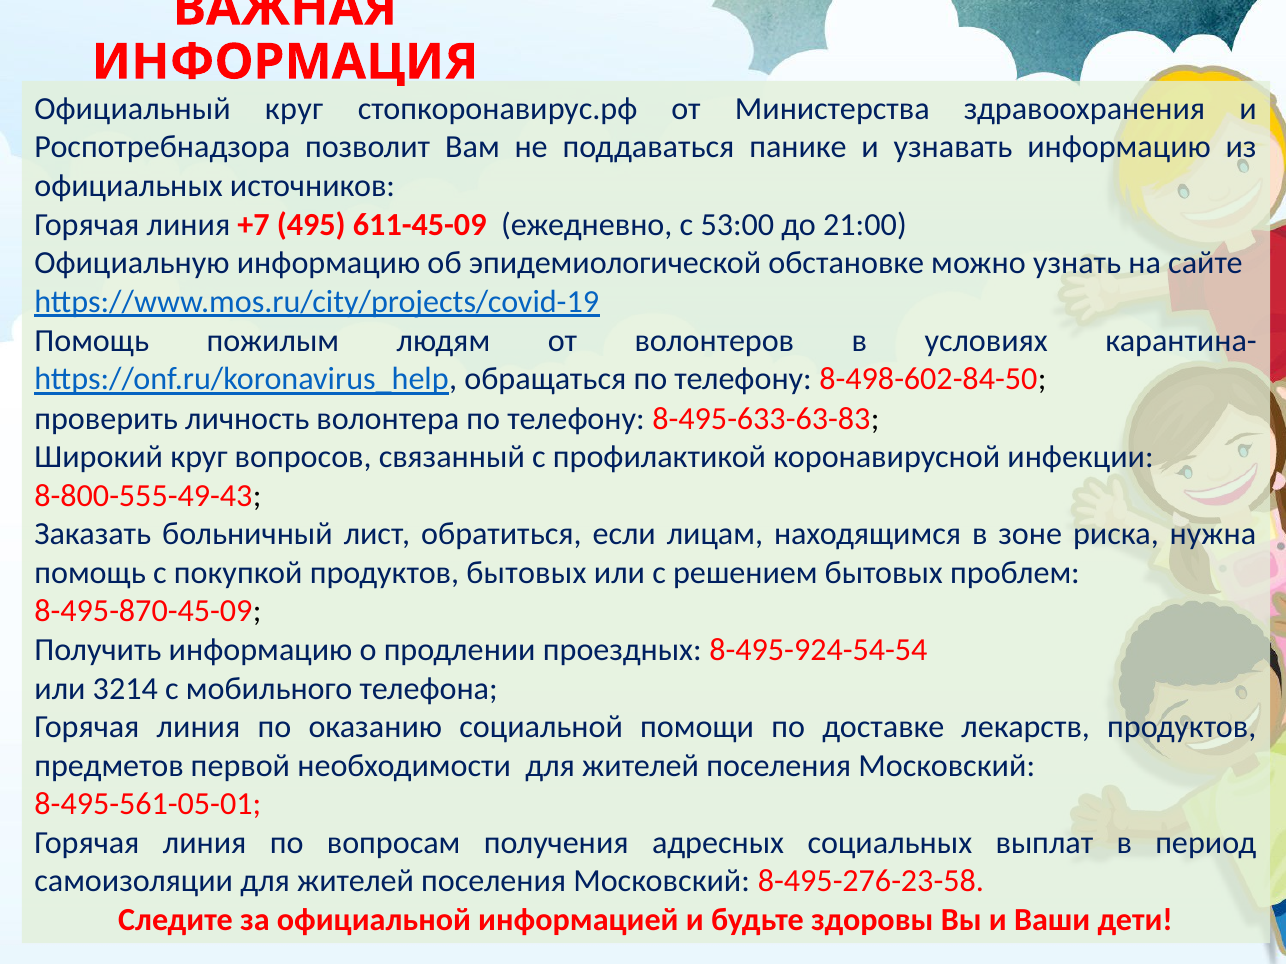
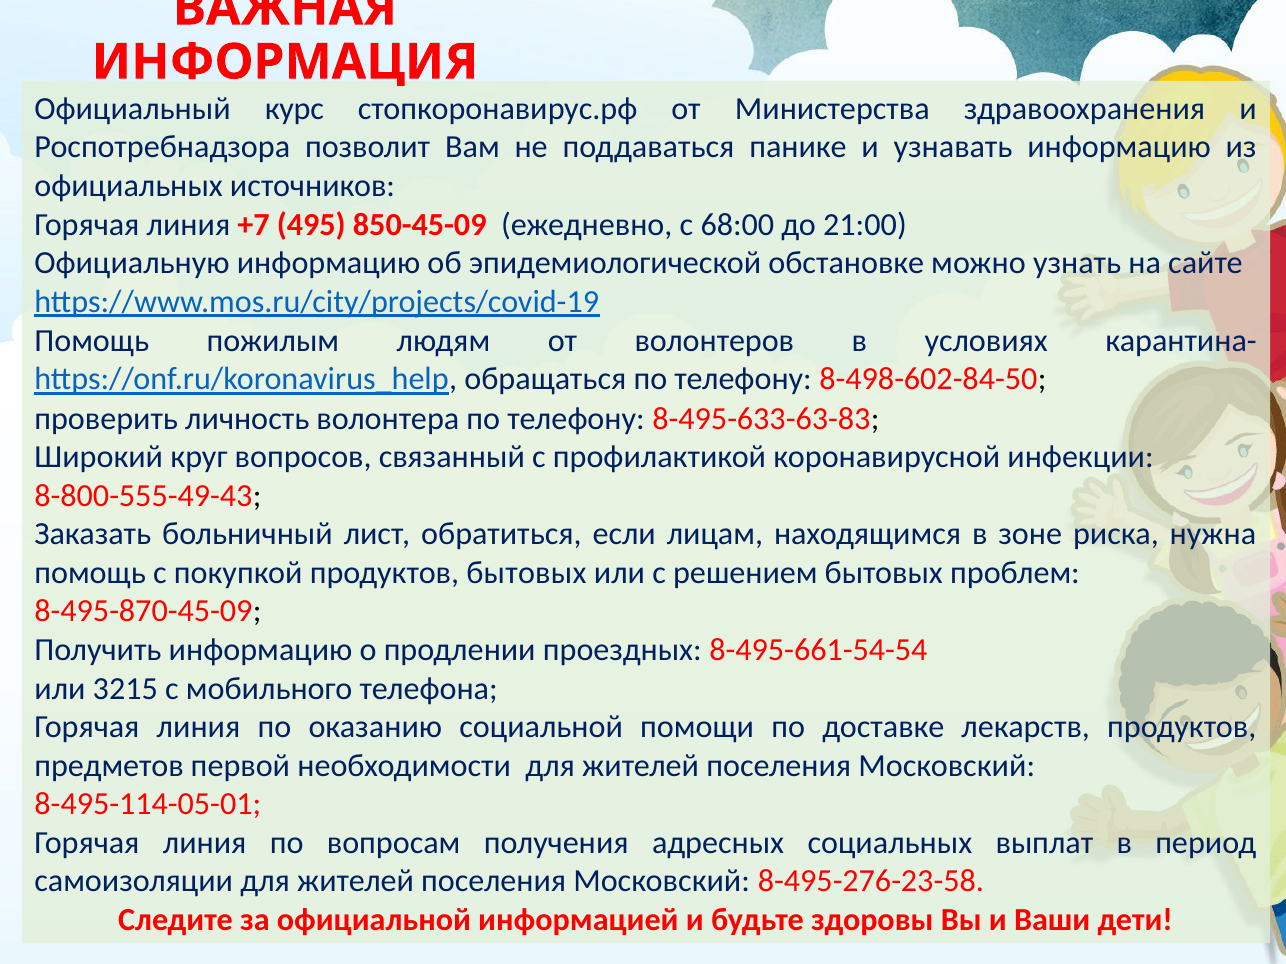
Официальный круг: круг -> курс
611-45-09: 611-45-09 -> 850-45-09
53:00: 53:00 -> 68:00
8-495-924-54-54: 8-495-924-54-54 -> 8-495-661-54-54
3214: 3214 -> 3215
8-495-561-05-01: 8-495-561-05-01 -> 8-495-114-05-01
